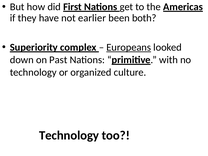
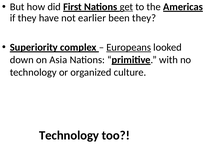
get underline: none -> present
been both: both -> they
Past: Past -> Asia
